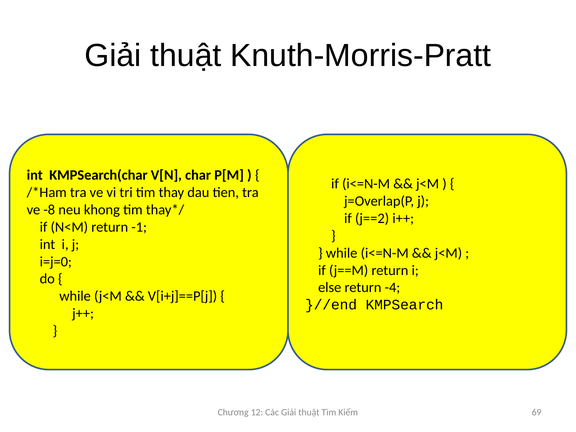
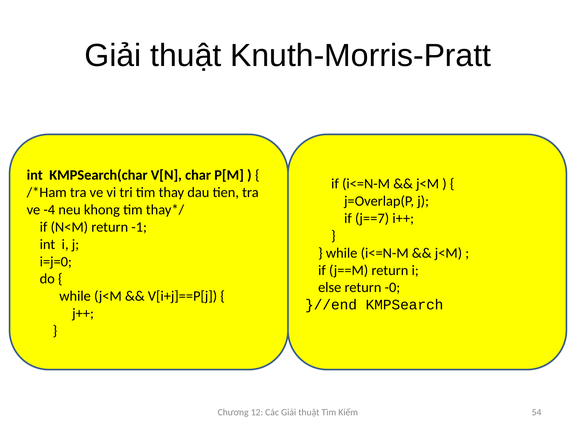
-8: -8 -> -4
j==2: j==2 -> j==7
-4: -4 -> -0
69: 69 -> 54
